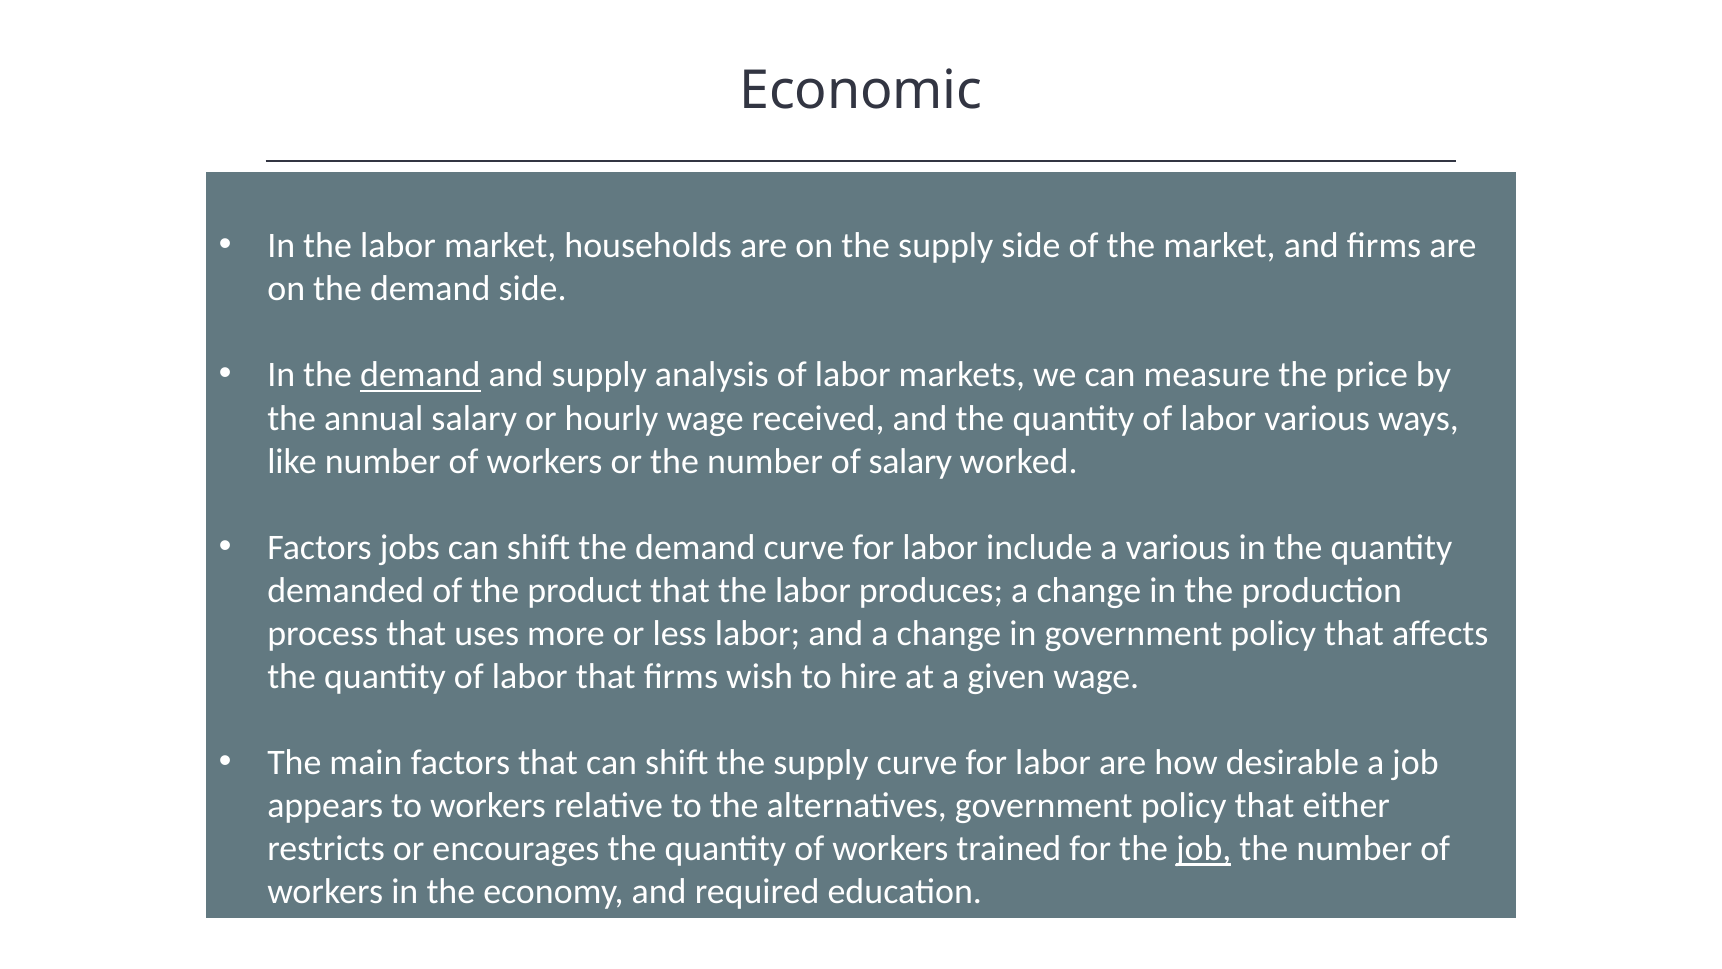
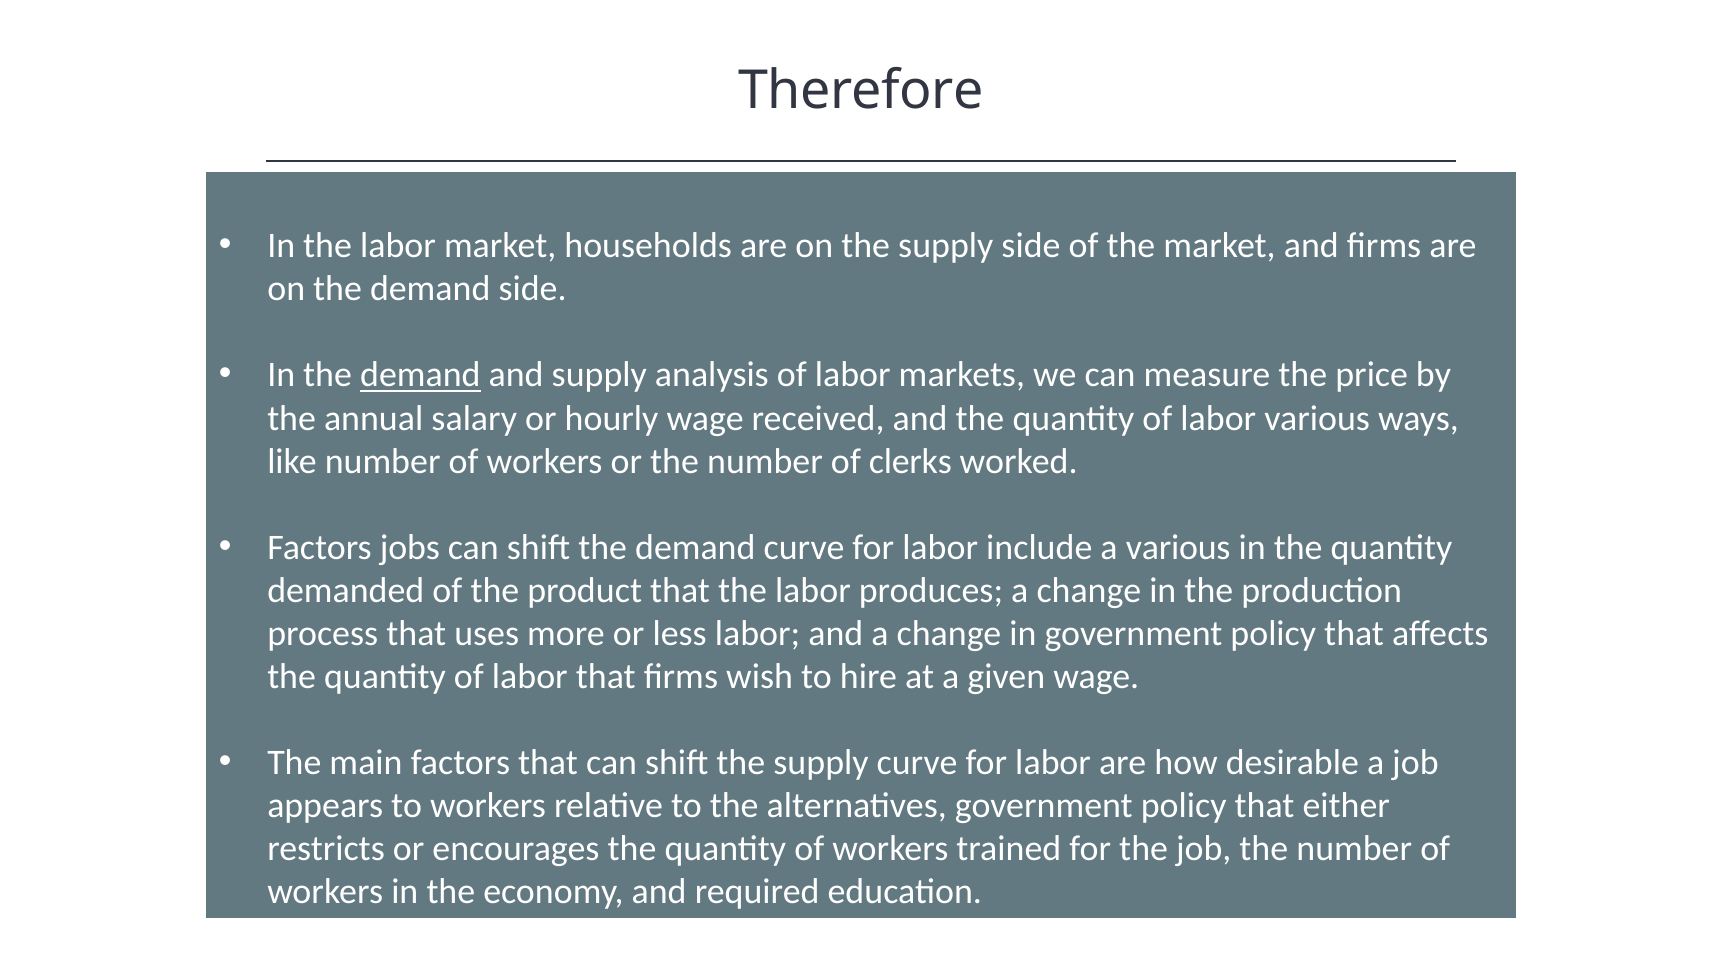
Economic: Economic -> Therefore
of salary: salary -> clerks
job at (1204, 849) underline: present -> none
